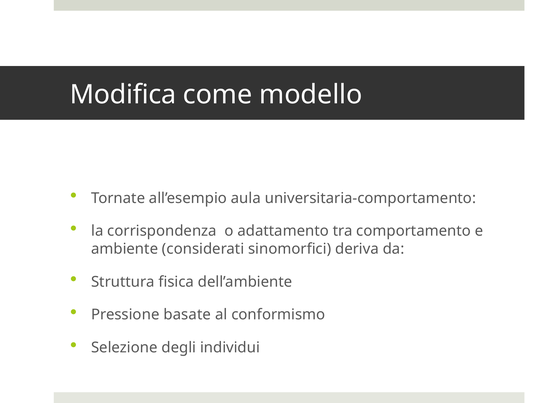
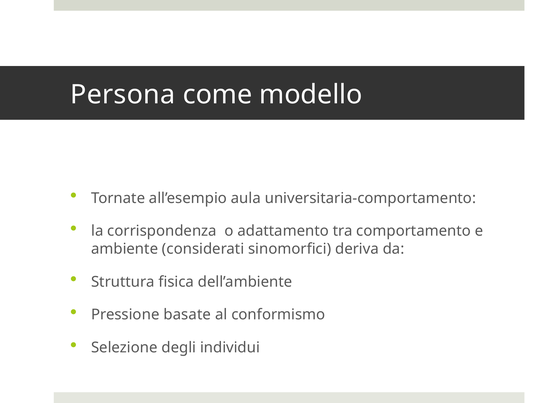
Modifica: Modifica -> Persona
